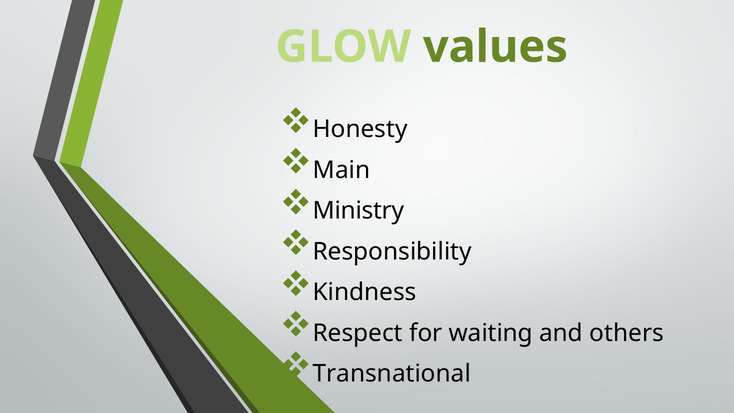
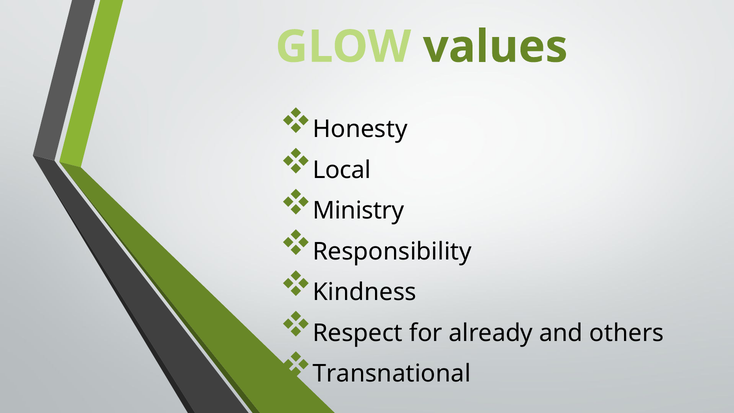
Main: Main -> Local
waiting: waiting -> already
